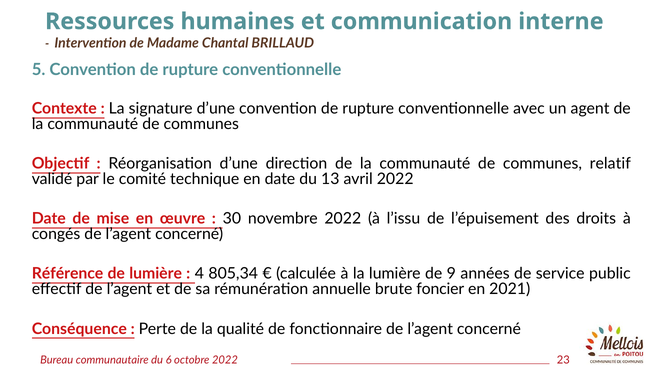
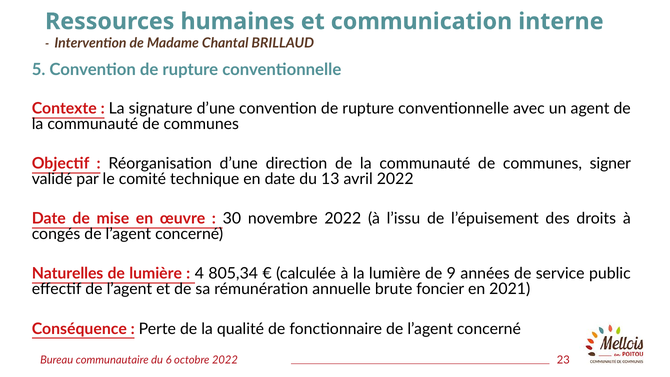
relatif: relatif -> signer
Référence: Référence -> Naturelles
